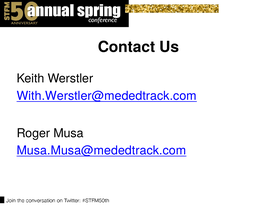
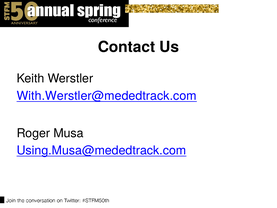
Musa.Musa@mededtrack.com: Musa.Musa@mededtrack.com -> Using.Musa@mededtrack.com
